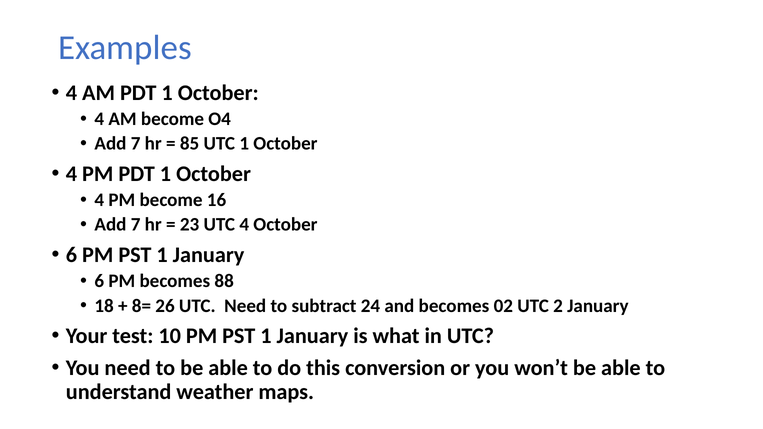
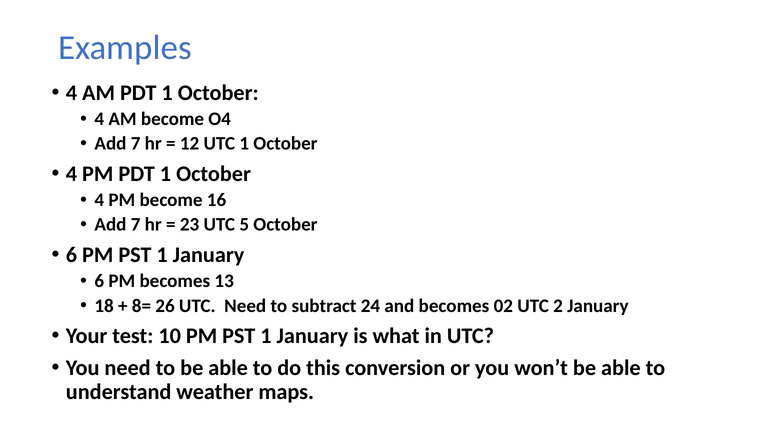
85: 85 -> 12
UTC 4: 4 -> 5
88: 88 -> 13
